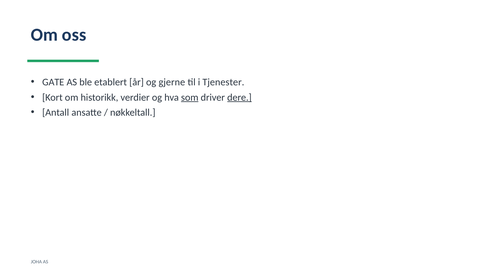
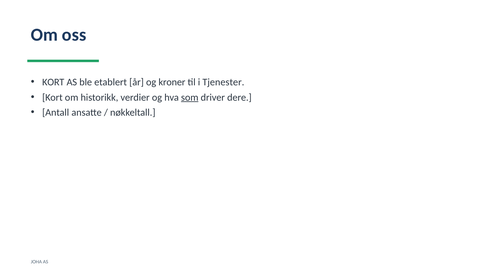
GATE at (53, 82): GATE -> KORT
gjerne: gjerne -> kroner
dere underline: present -> none
